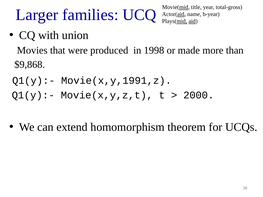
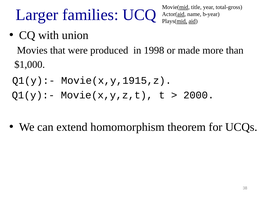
$9,868: $9,868 -> $1,000
Movie(x,y,1991,z: Movie(x,y,1991,z -> Movie(x,y,1915,z
